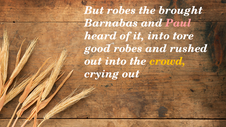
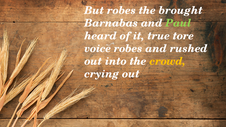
Paul colour: pink -> light green
it into: into -> true
good: good -> voice
